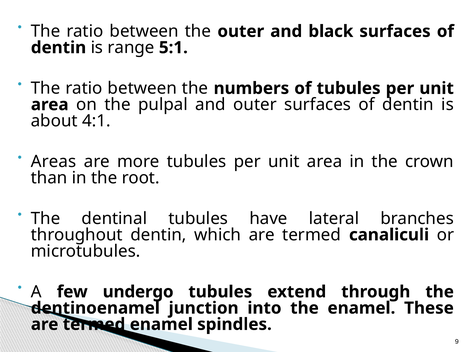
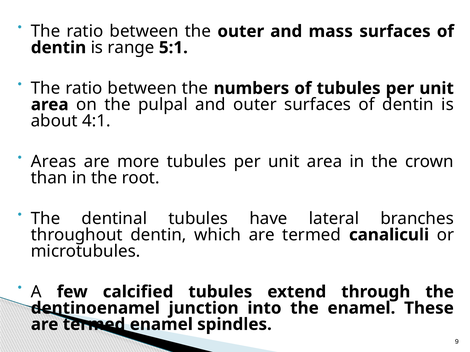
black: black -> mass
undergo: undergo -> calcified
